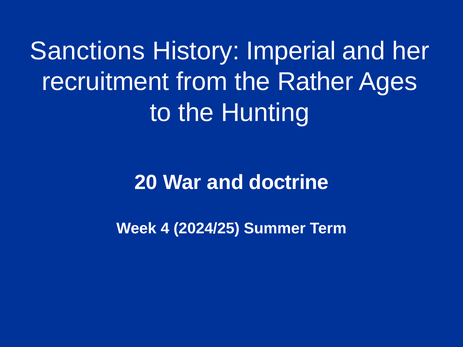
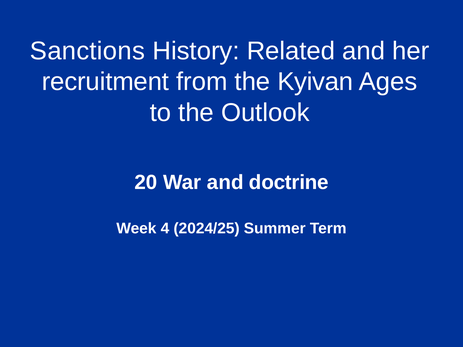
Imperial: Imperial -> Related
Rather: Rather -> Kyivan
Hunting: Hunting -> Outlook
